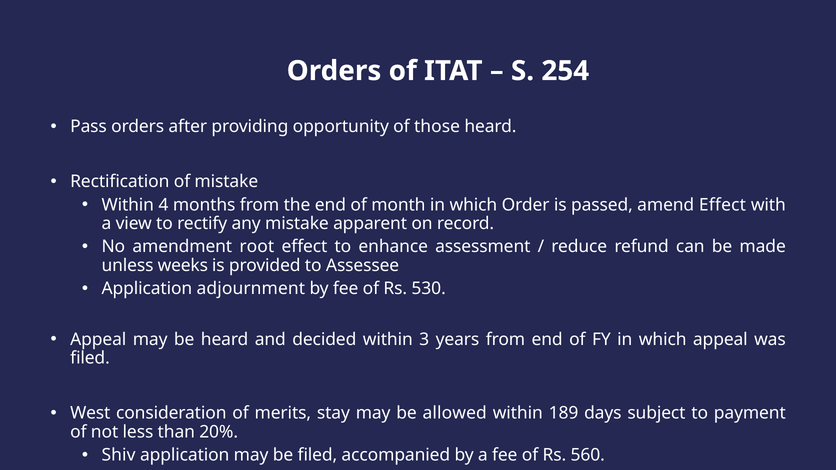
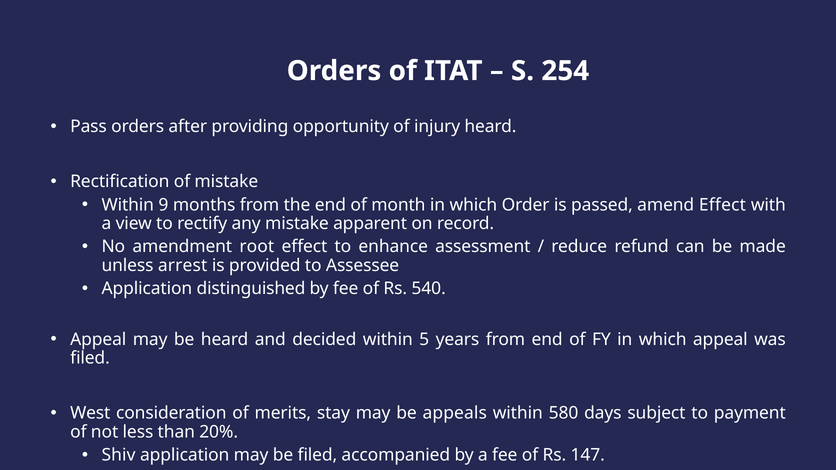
those: those -> injury
4: 4 -> 9
weeks: weeks -> arrest
adjournment: adjournment -> distinguished
530: 530 -> 540
3: 3 -> 5
allowed: allowed -> appeals
189: 189 -> 580
560: 560 -> 147
